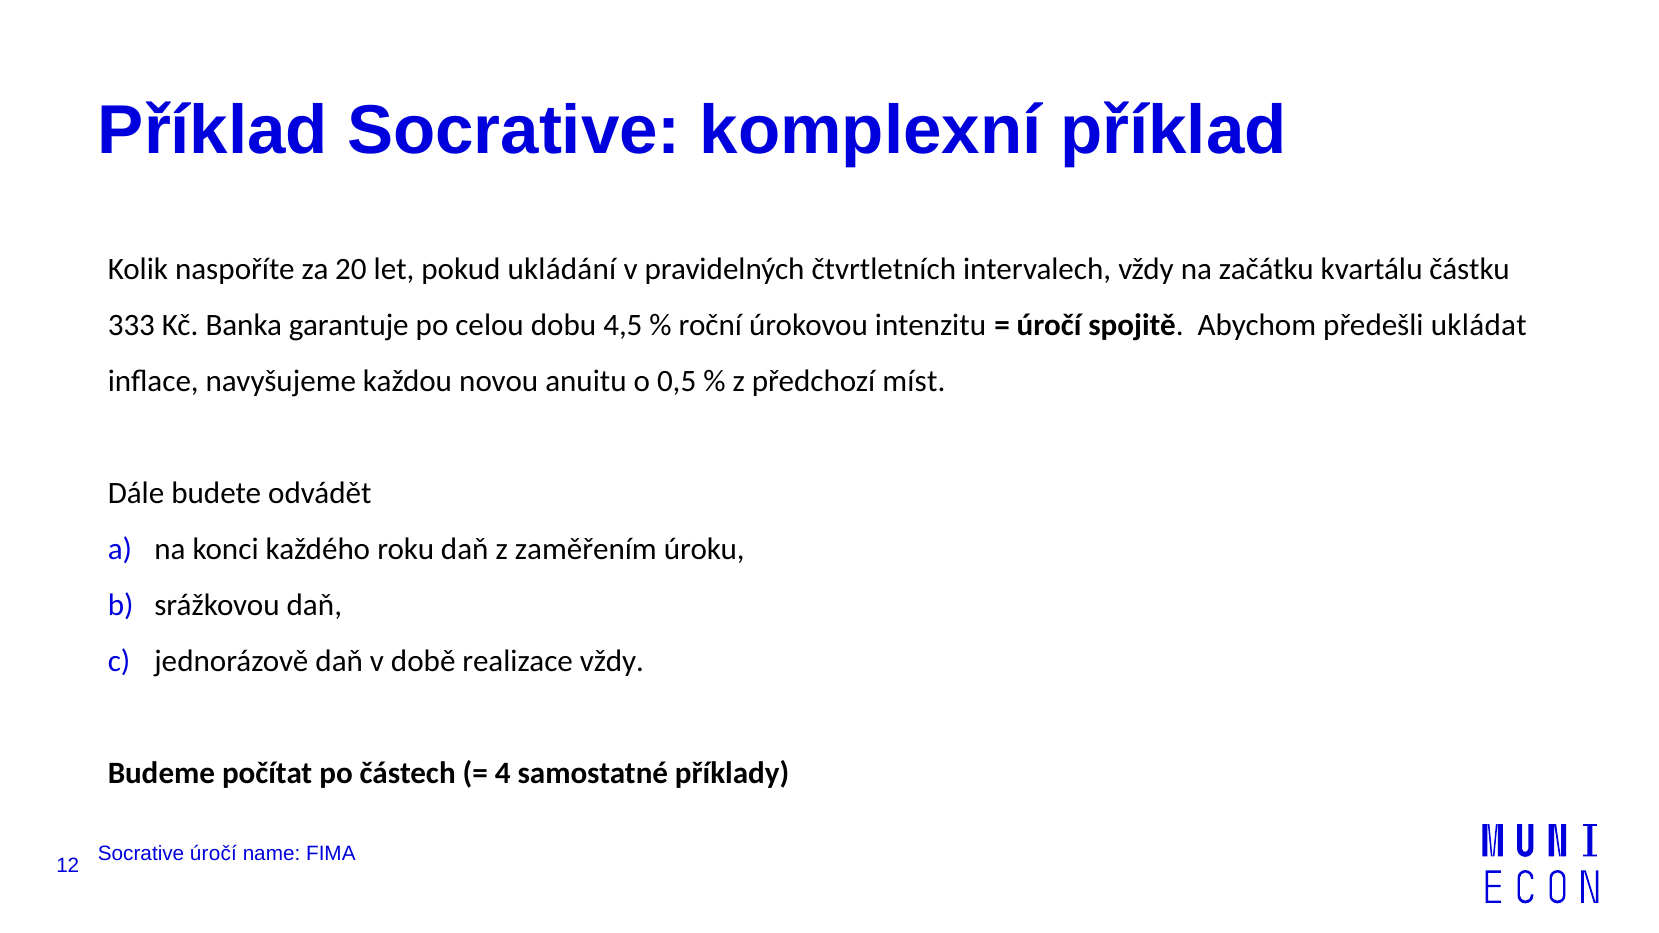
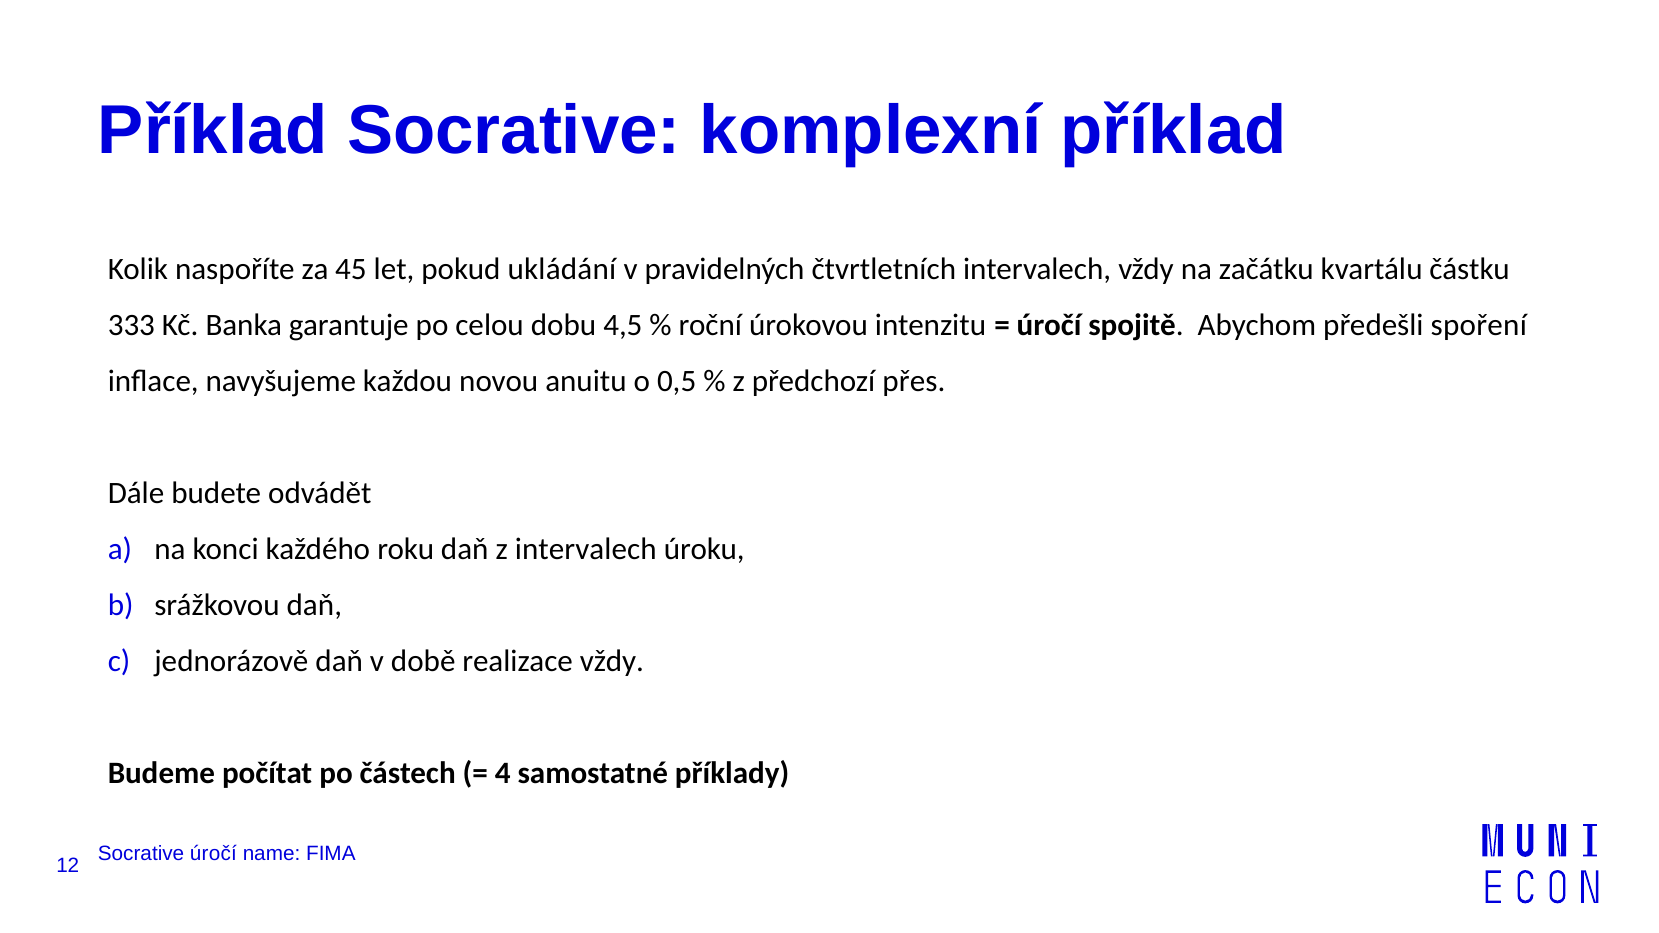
20: 20 -> 45
ukládat: ukládat -> spoření
míst: míst -> přes
z zaměřením: zaměřením -> intervalech
